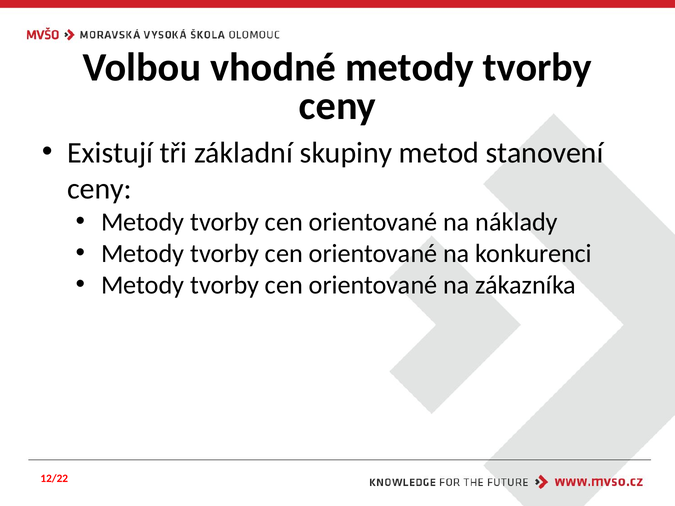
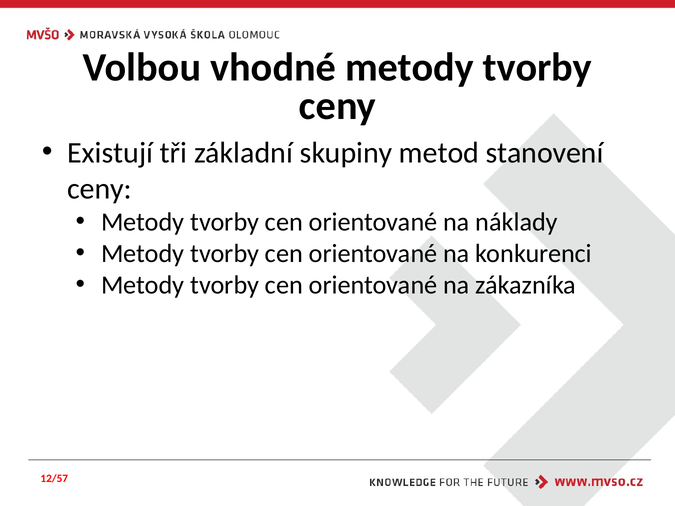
12/22: 12/22 -> 12/57
